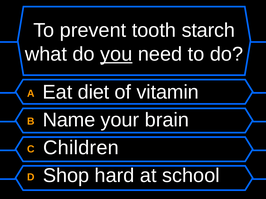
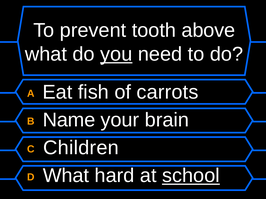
starch: starch -> above
diet: diet -> fish
vitamin: vitamin -> carrots
D Shop: Shop -> What
school underline: none -> present
